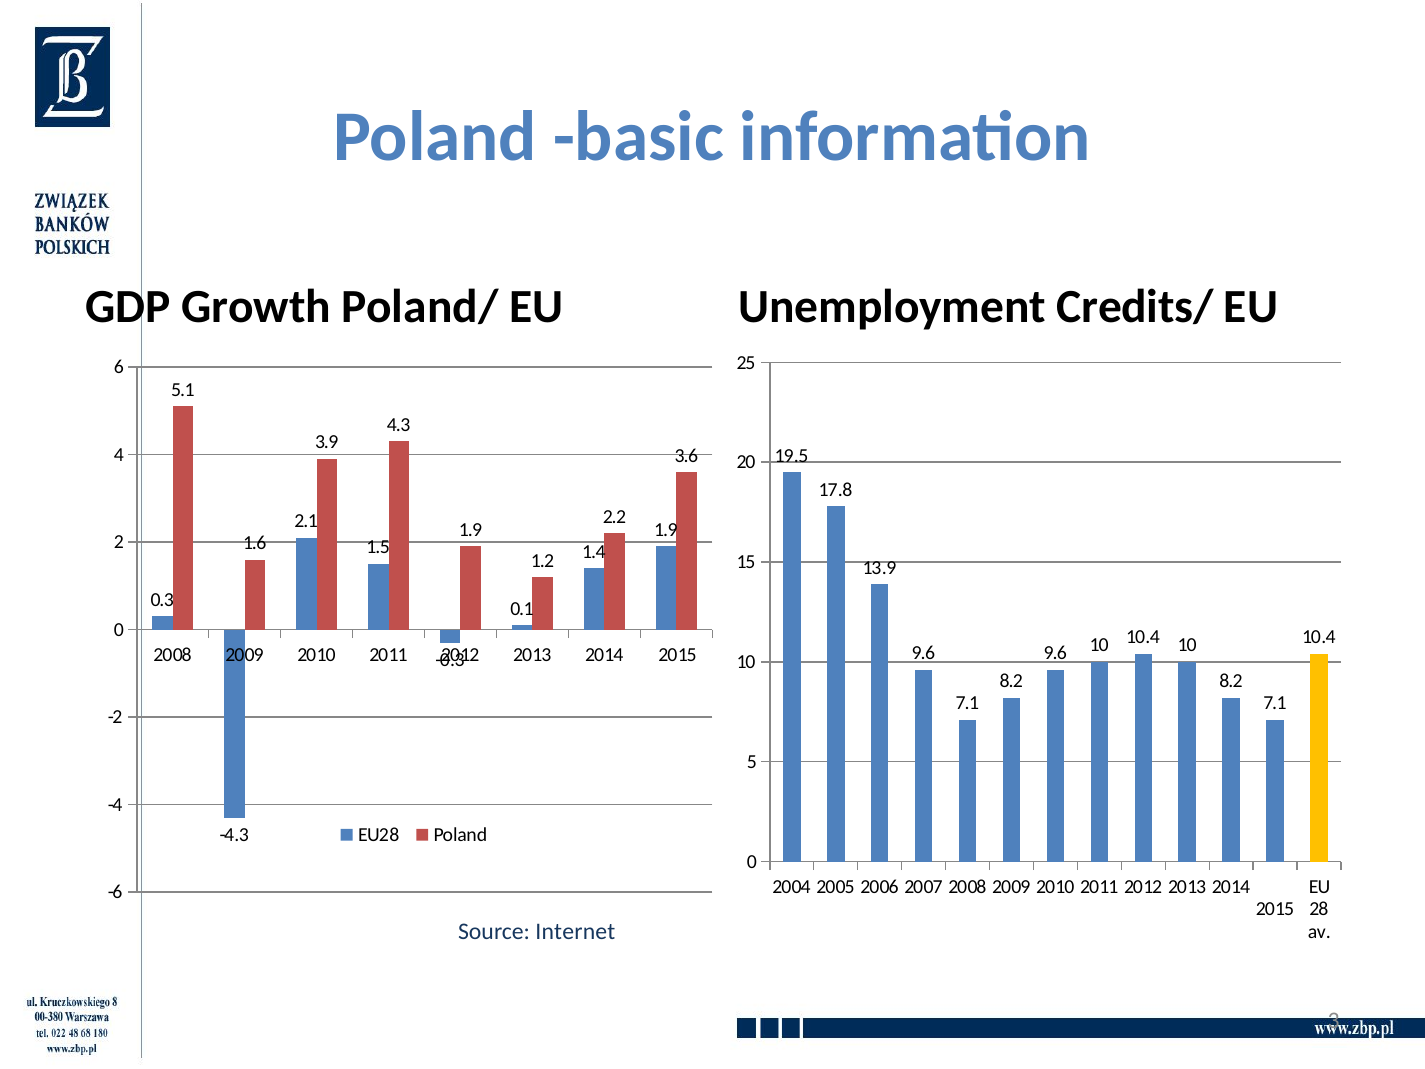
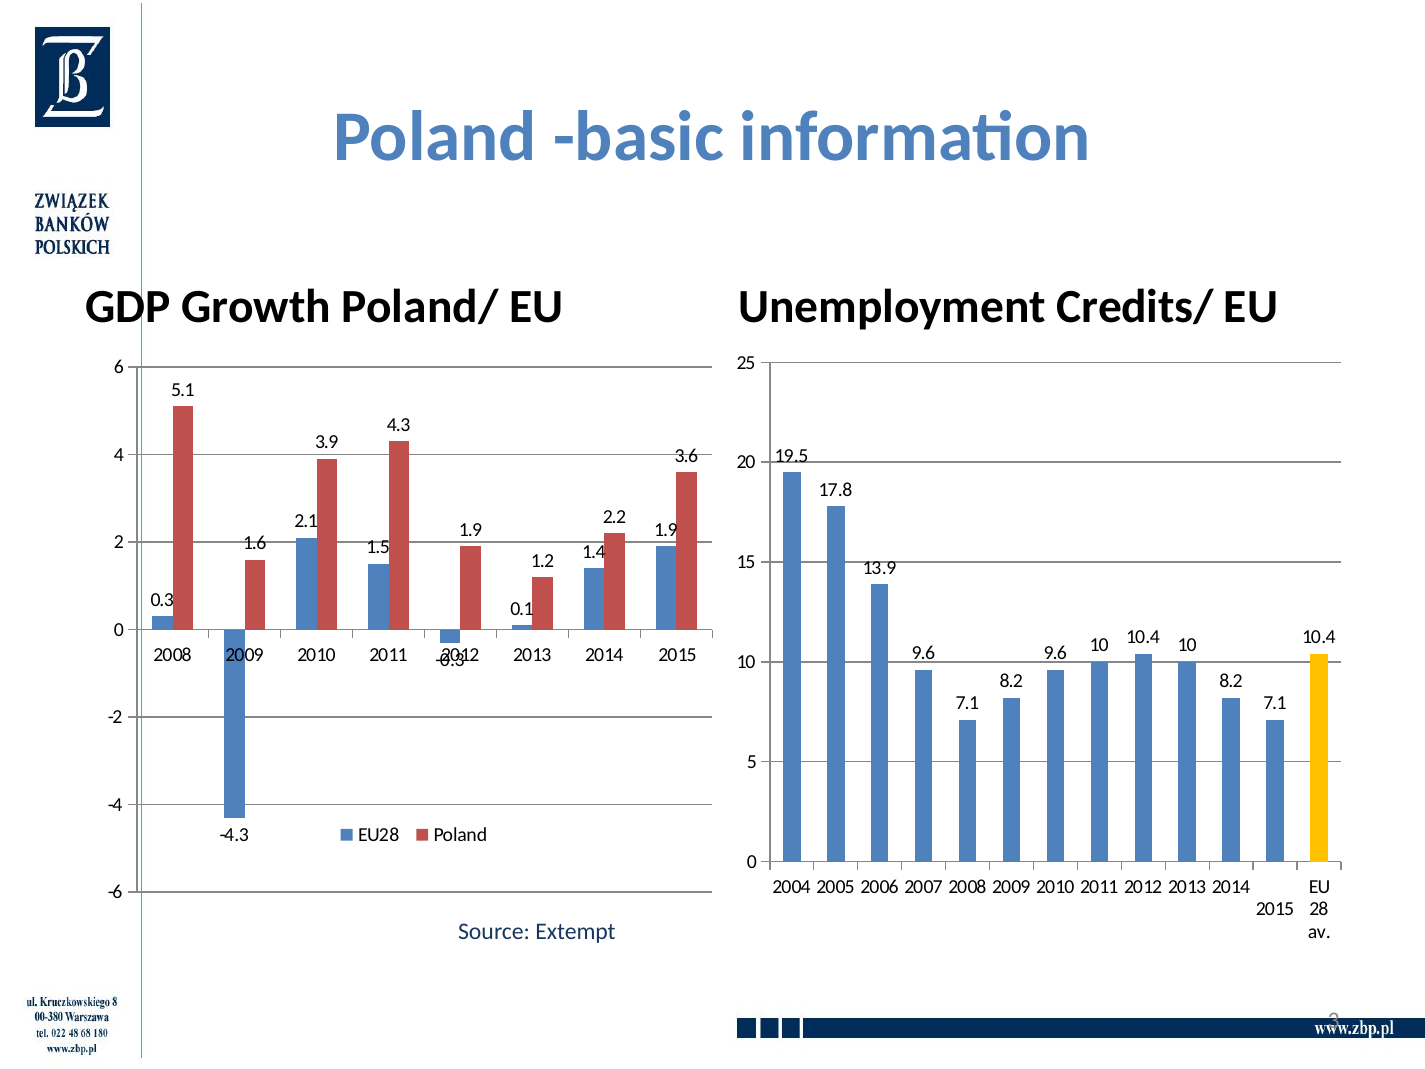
Internet: Internet -> Extempt
